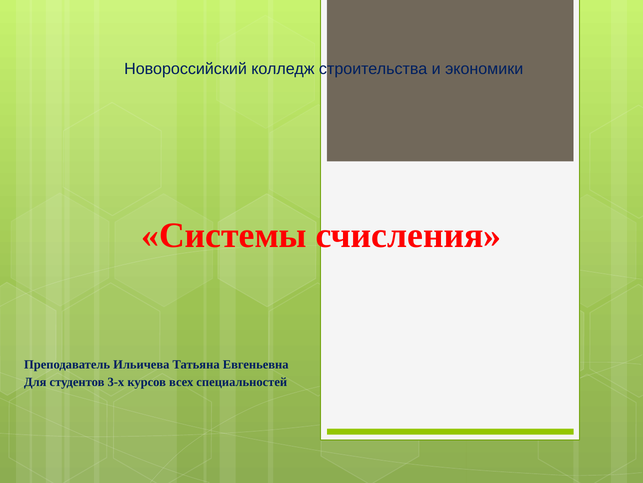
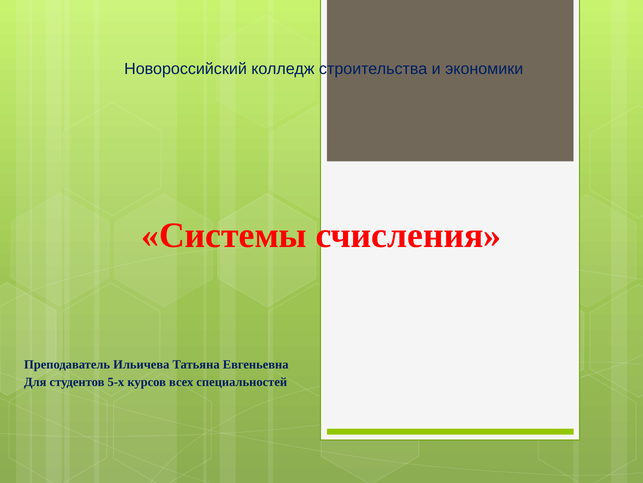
3-х: 3-х -> 5-х
